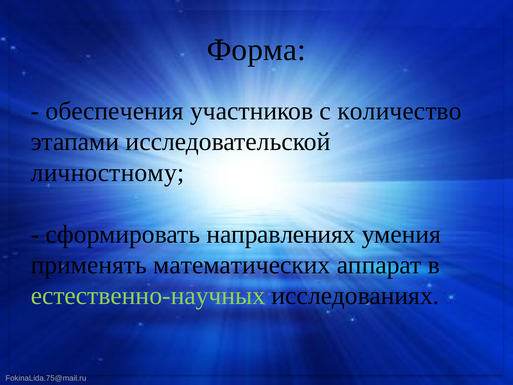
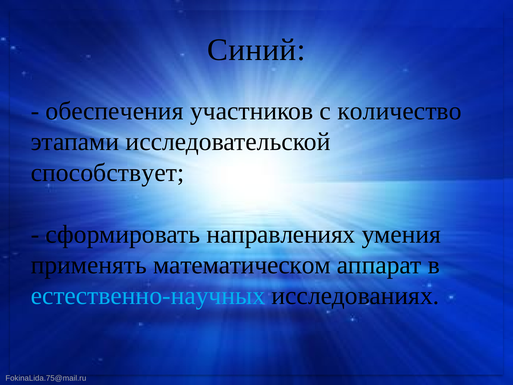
Форма: Форма -> Синий
личностному: личностному -> способствует
математических: математических -> математическом
естественно-научных colour: light green -> light blue
